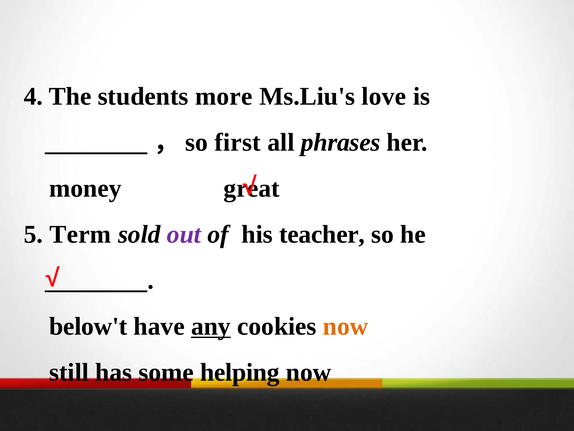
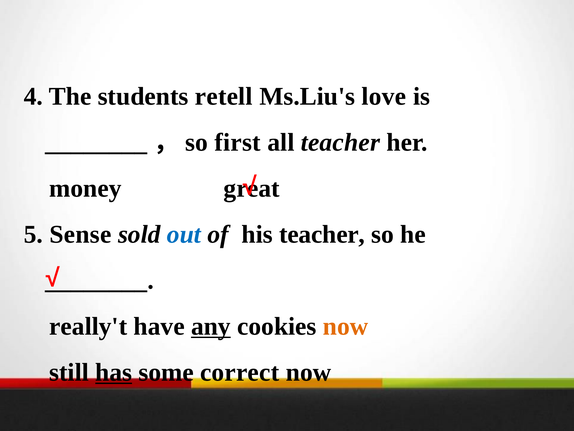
more: more -> retell
all phrases: phrases -> teacher
Term: Term -> Sense
out colour: purple -> blue
below't: below't -> really't
has underline: none -> present
helping: helping -> correct
